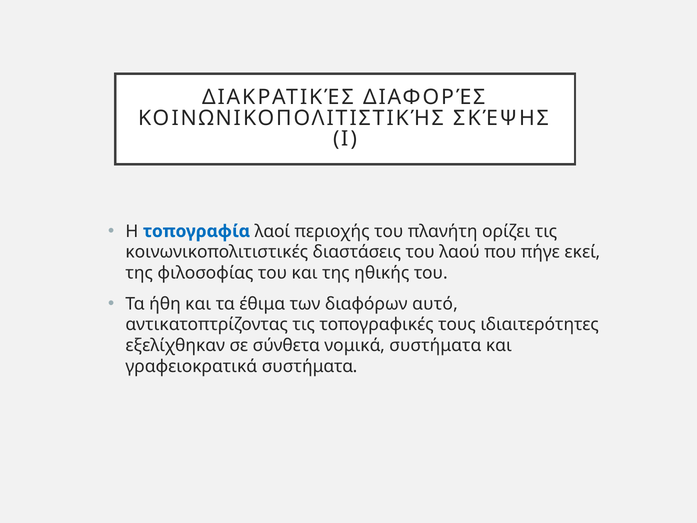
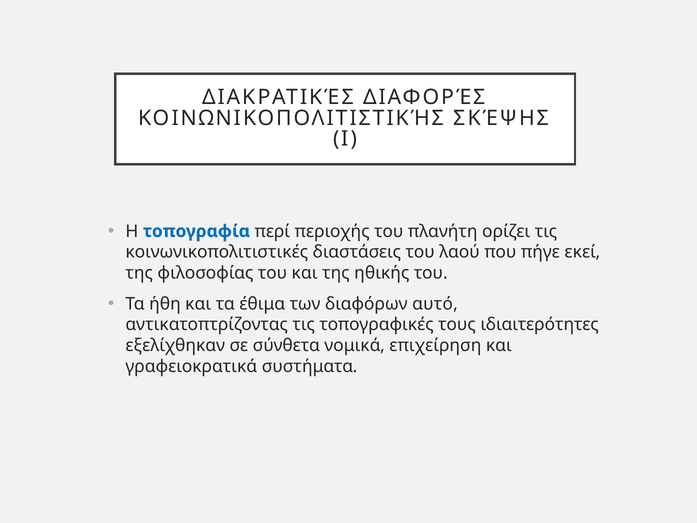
λαοί: λαοί -> περί
νομικά συστήματα: συστήματα -> επιχείρηση
